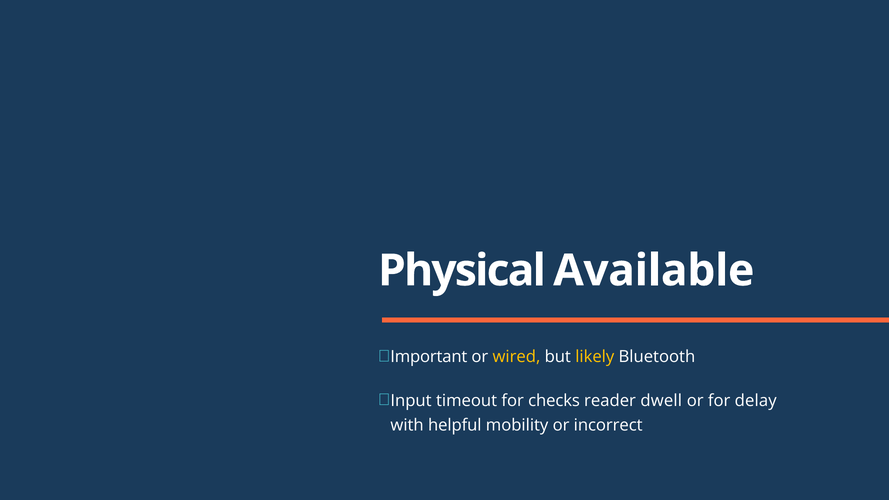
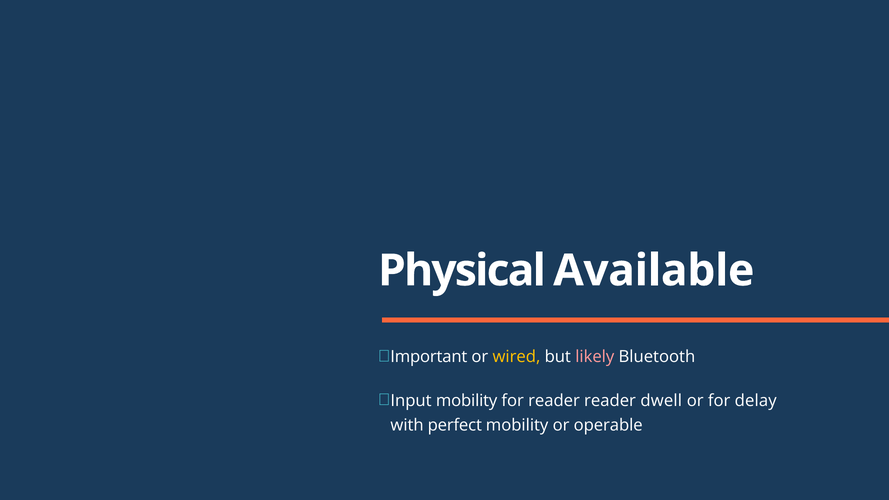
likely colour: yellow -> pink
Input timeout: timeout -> mobility
for checks: checks -> reader
helpful: helpful -> perfect
incorrect: incorrect -> operable
